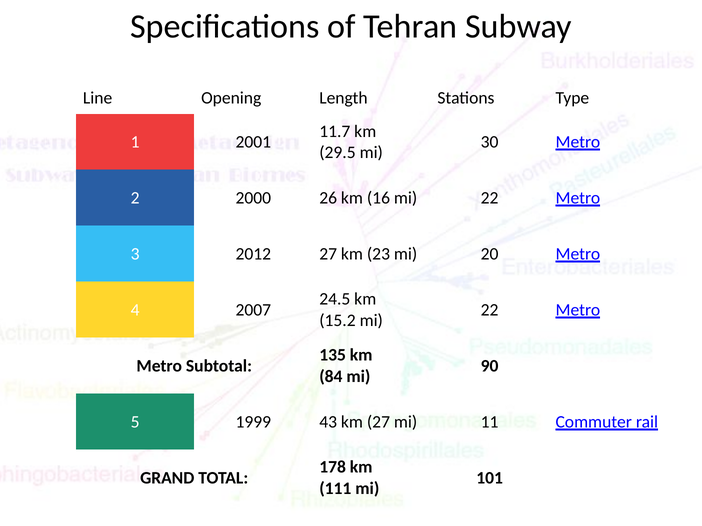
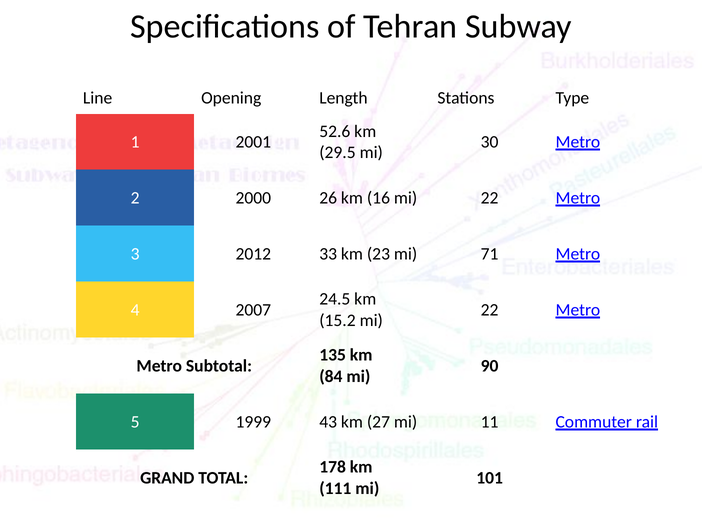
11.7: 11.7 -> 52.6
2012 27: 27 -> 33
20: 20 -> 71
